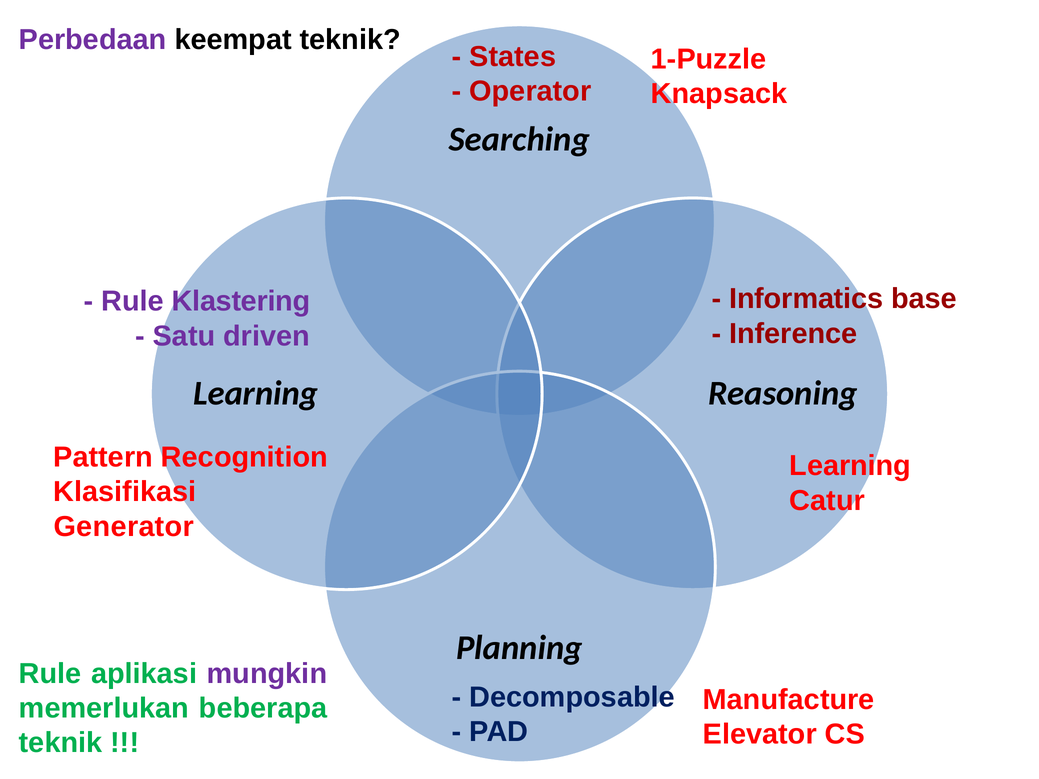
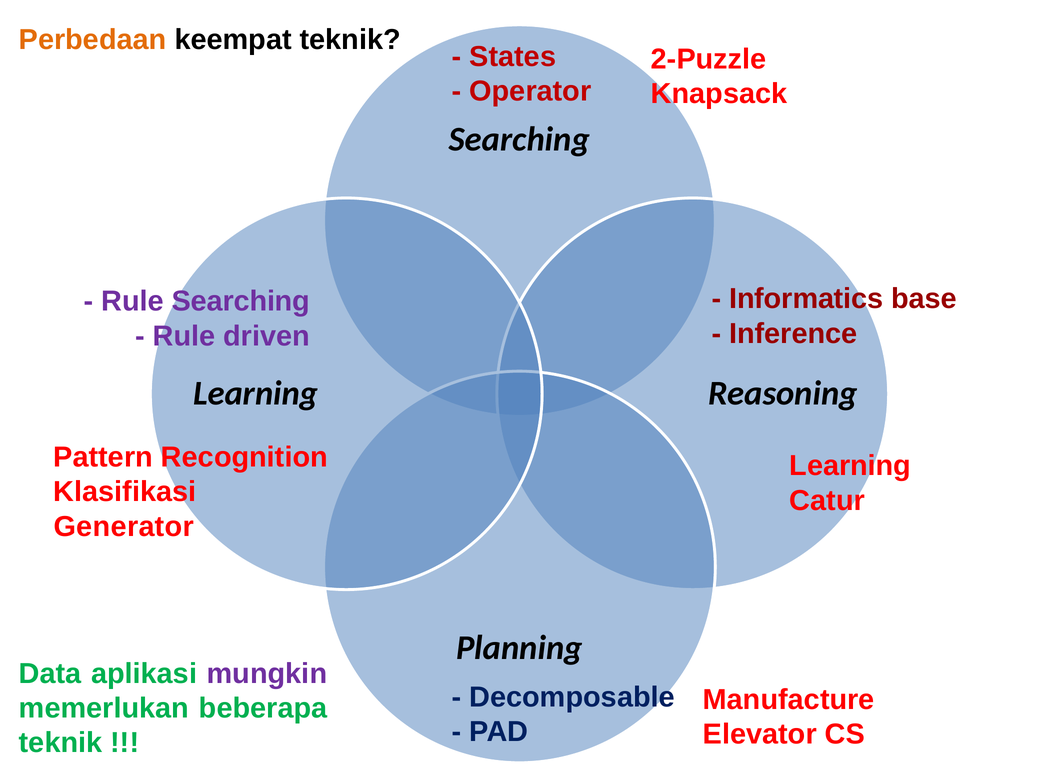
Perbedaan colour: purple -> orange
1-Puzzle: 1-Puzzle -> 2-Puzzle
Rule Klastering: Klastering -> Searching
Satu at (184, 336): Satu -> Rule
Rule at (50, 674): Rule -> Data
